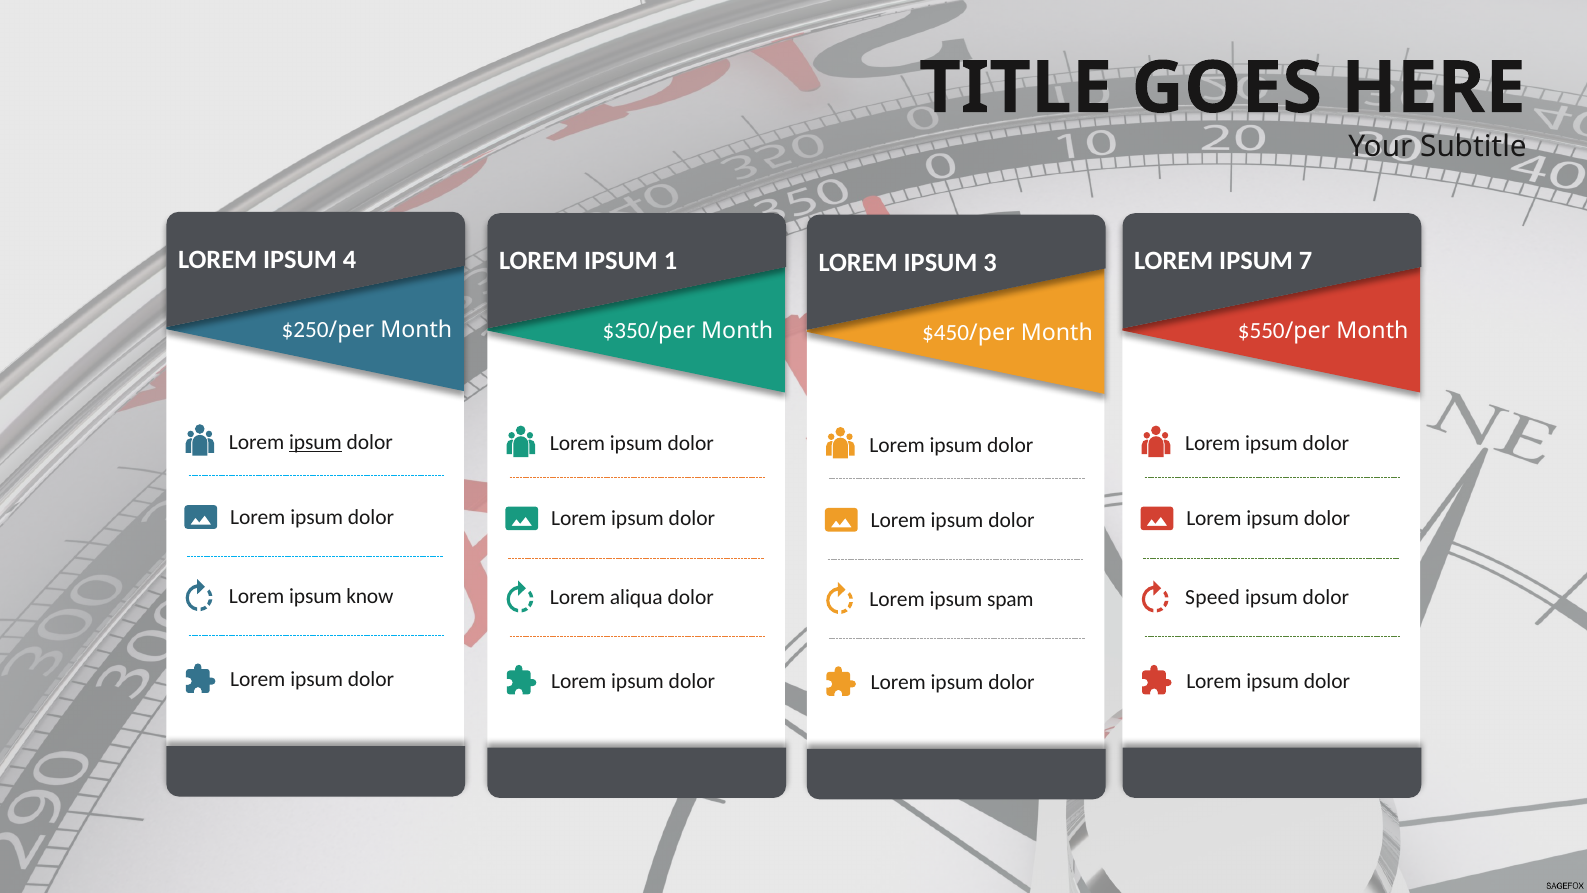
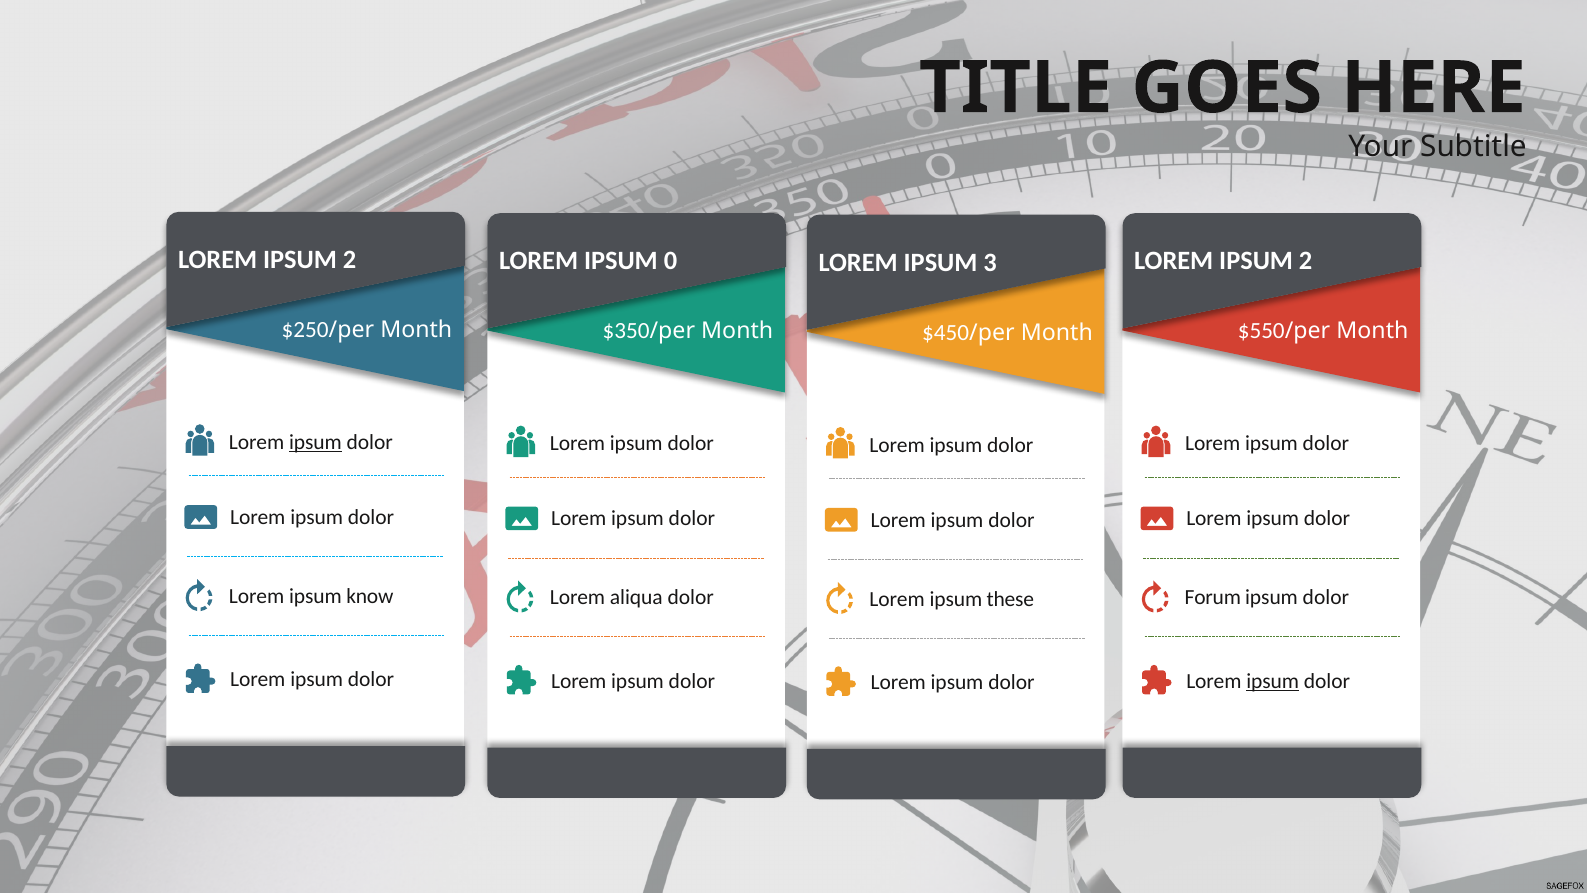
4 at (350, 260): 4 -> 2
1: 1 -> 0
7 at (1306, 261): 7 -> 2
Speed: Speed -> Forum
spam: spam -> these
ipsum at (1273, 681) underline: none -> present
